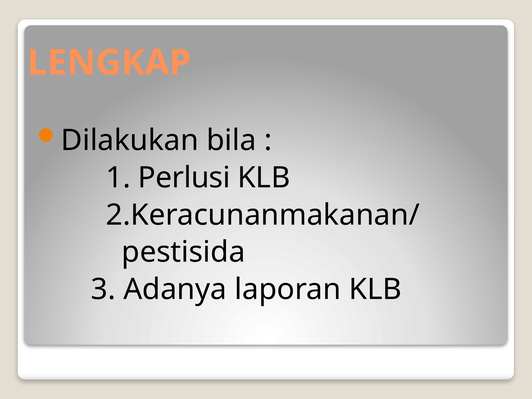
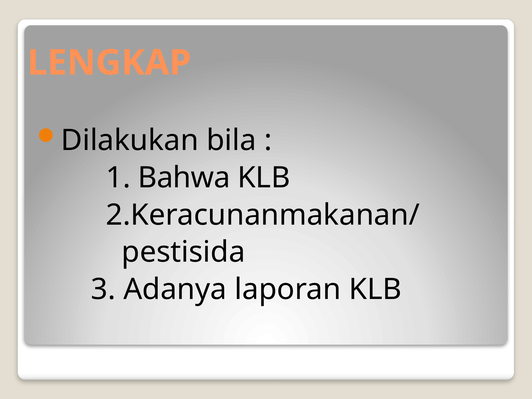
Perlusi: Perlusi -> Bahwa
